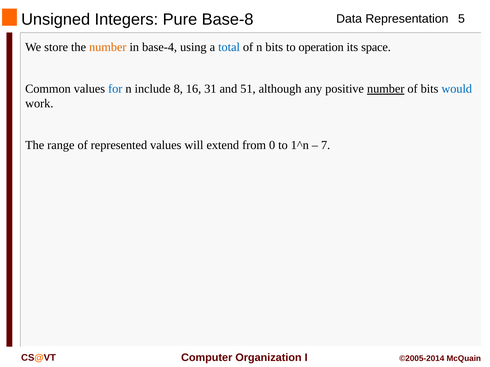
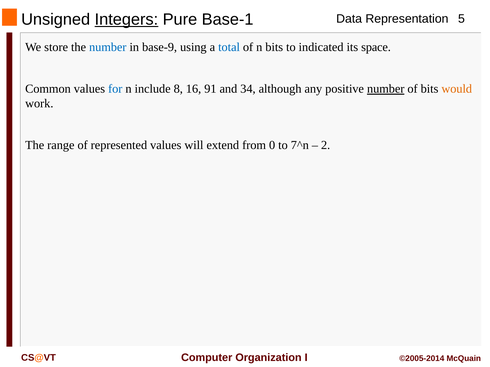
Integers underline: none -> present
Base-8: Base-8 -> Base-1
number at (108, 47) colour: orange -> blue
base-4: base-4 -> base-9
operation: operation -> indicated
31: 31 -> 91
51: 51 -> 34
would colour: blue -> orange
1^n: 1^n -> 7^n
7: 7 -> 2
